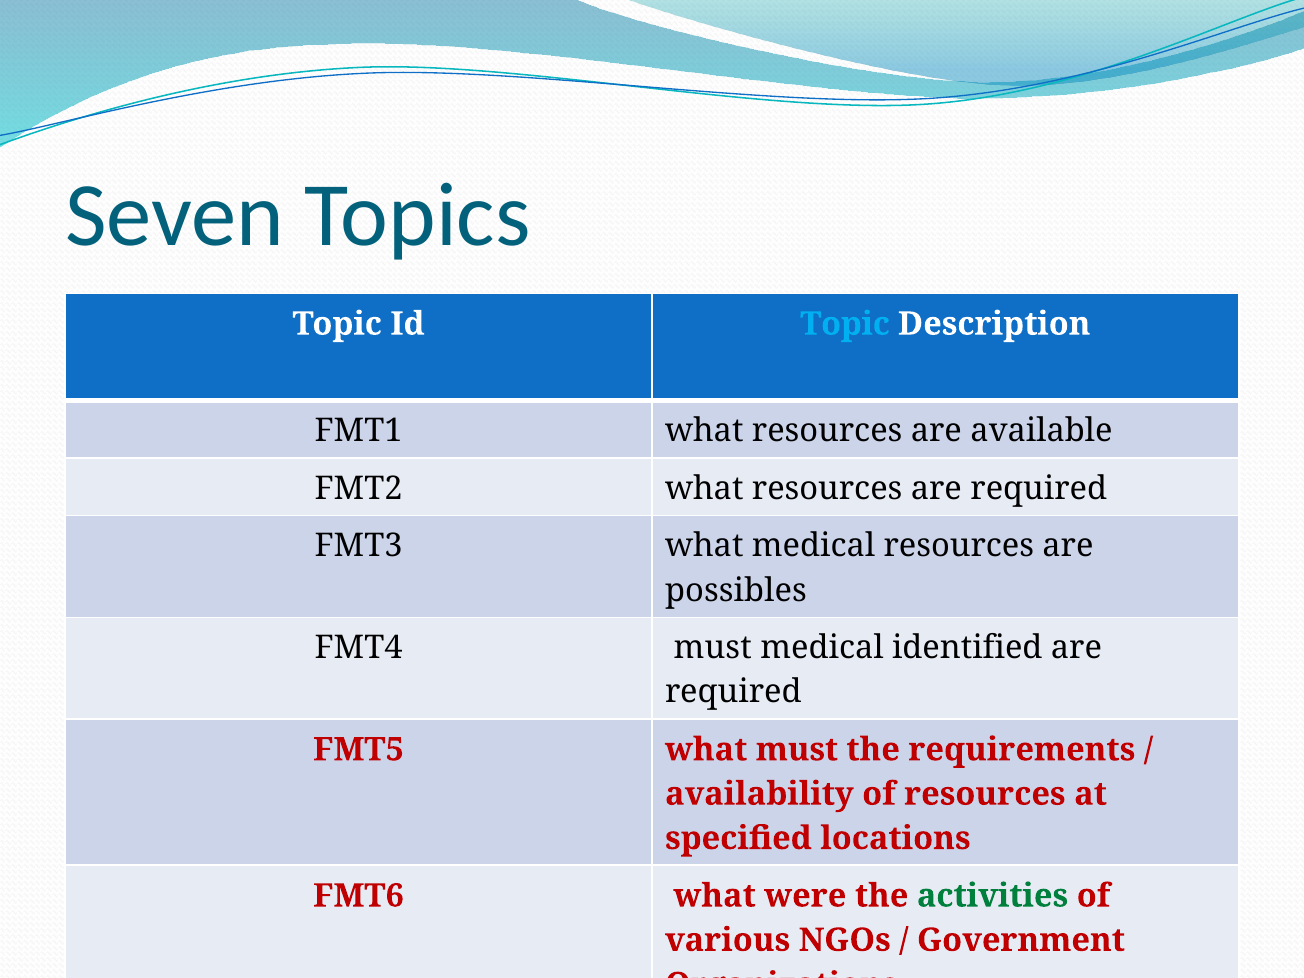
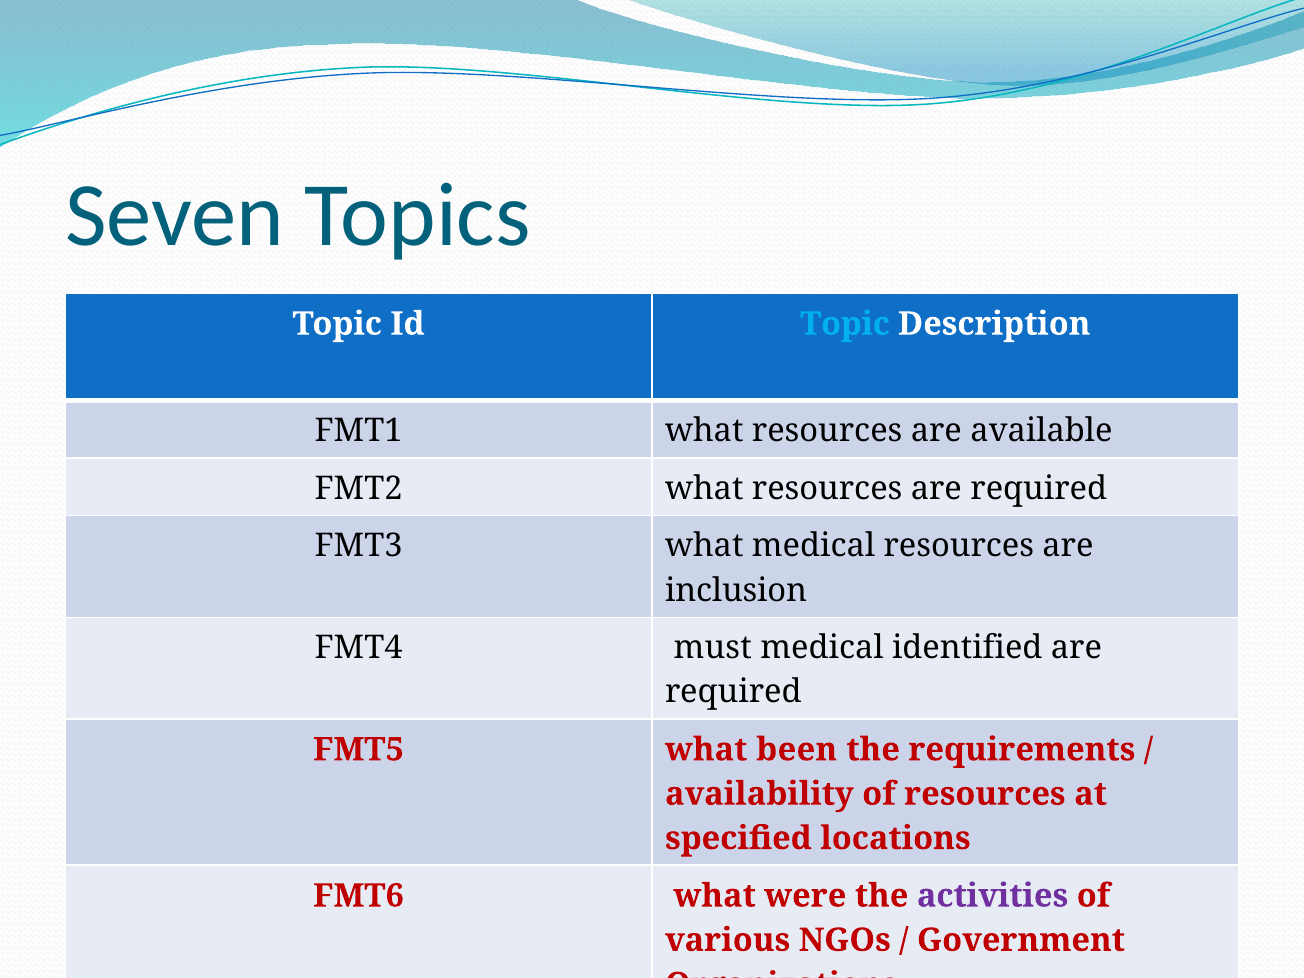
possibles: possibles -> inclusion
what must: must -> been
activities colour: green -> purple
